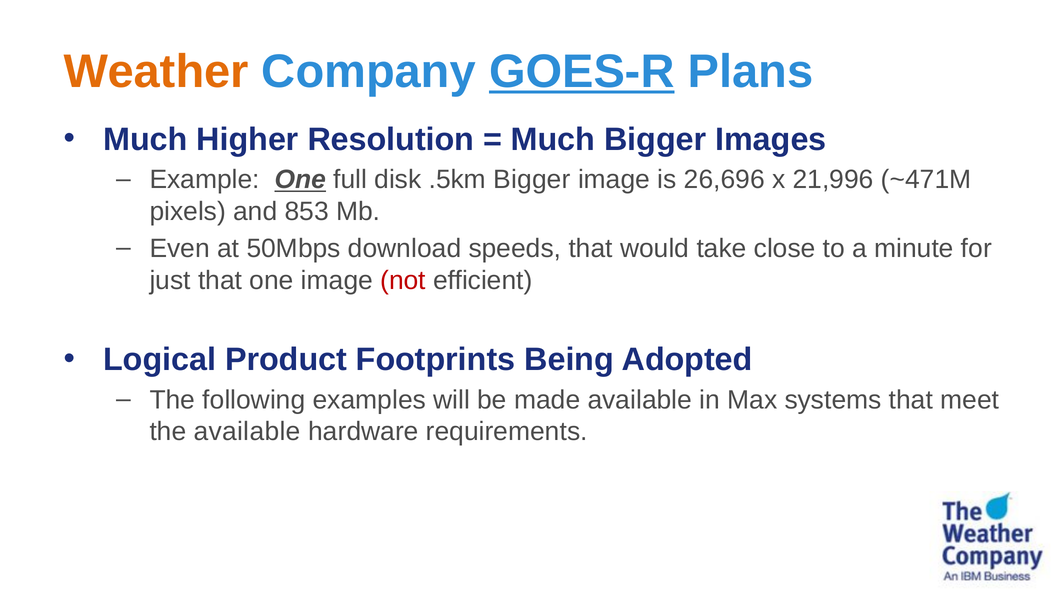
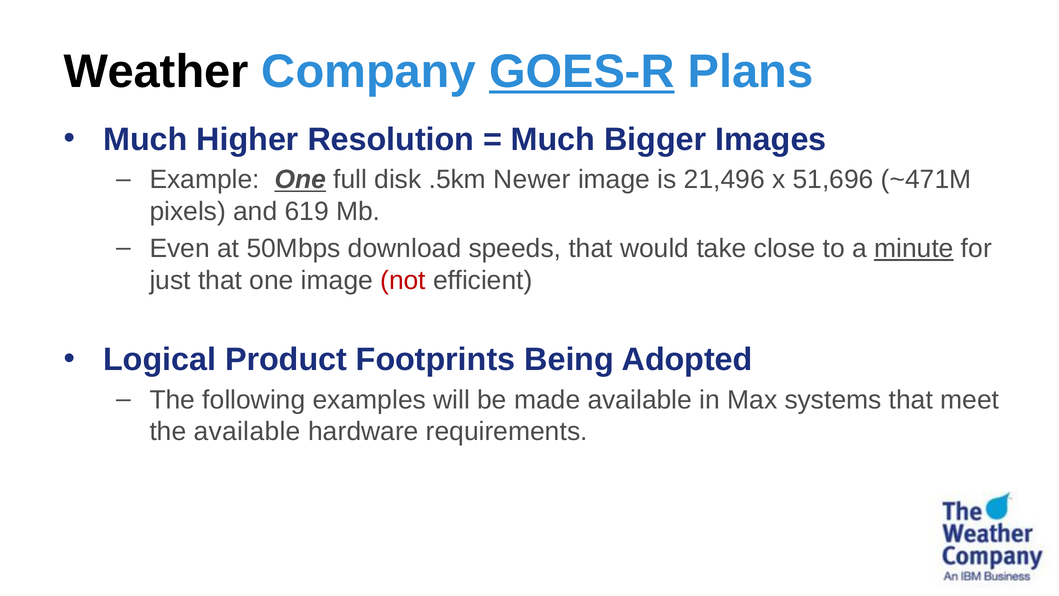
Weather colour: orange -> black
.5km Bigger: Bigger -> Newer
26,696: 26,696 -> 21,496
21,996: 21,996 -> 51,696
853: 853 -> 619
minute underline: none -> present
